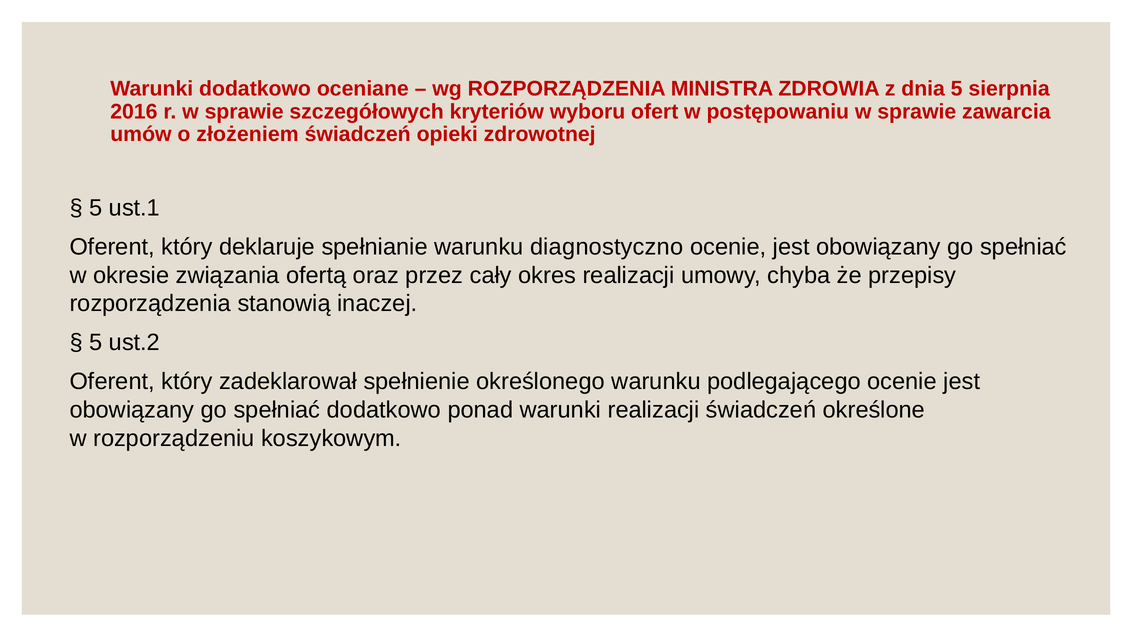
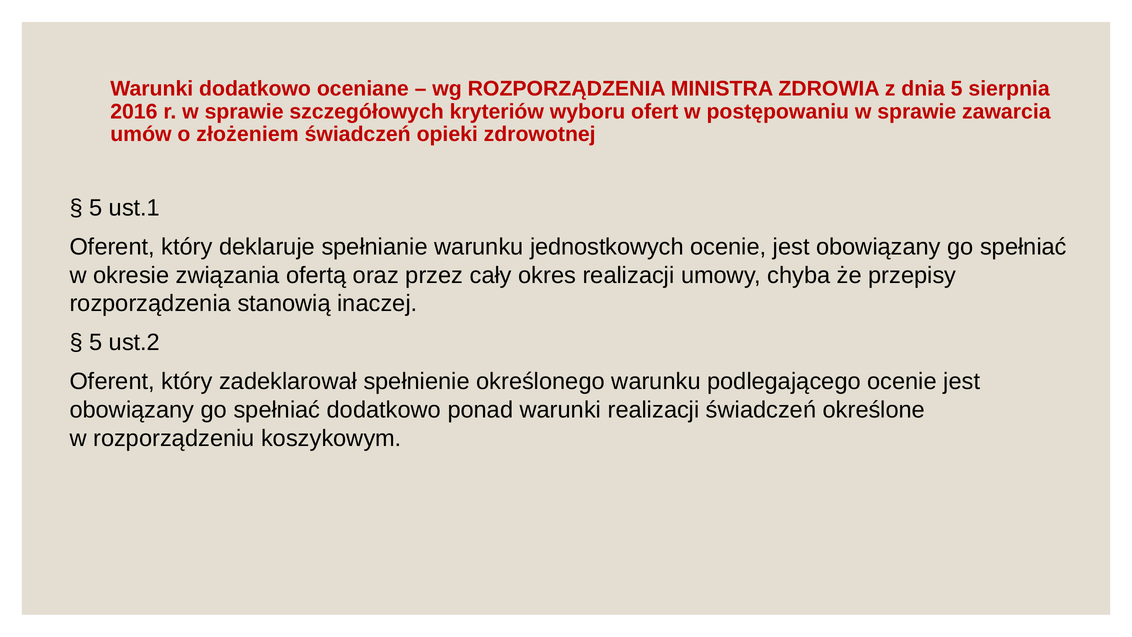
diagnostyczno: diagnostyczno -> jednostkowych
